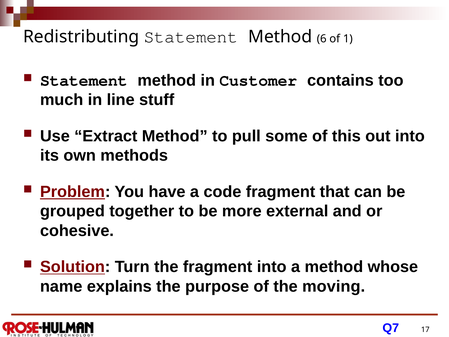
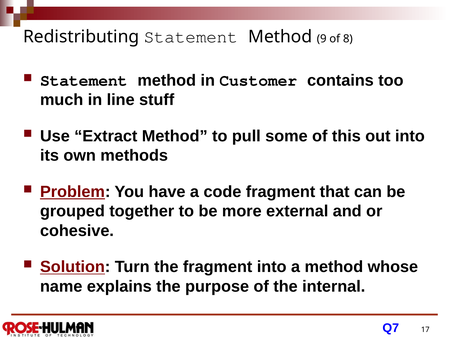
6: 6 -> 9
1: 1 -> 8
moving: moving -> internal
